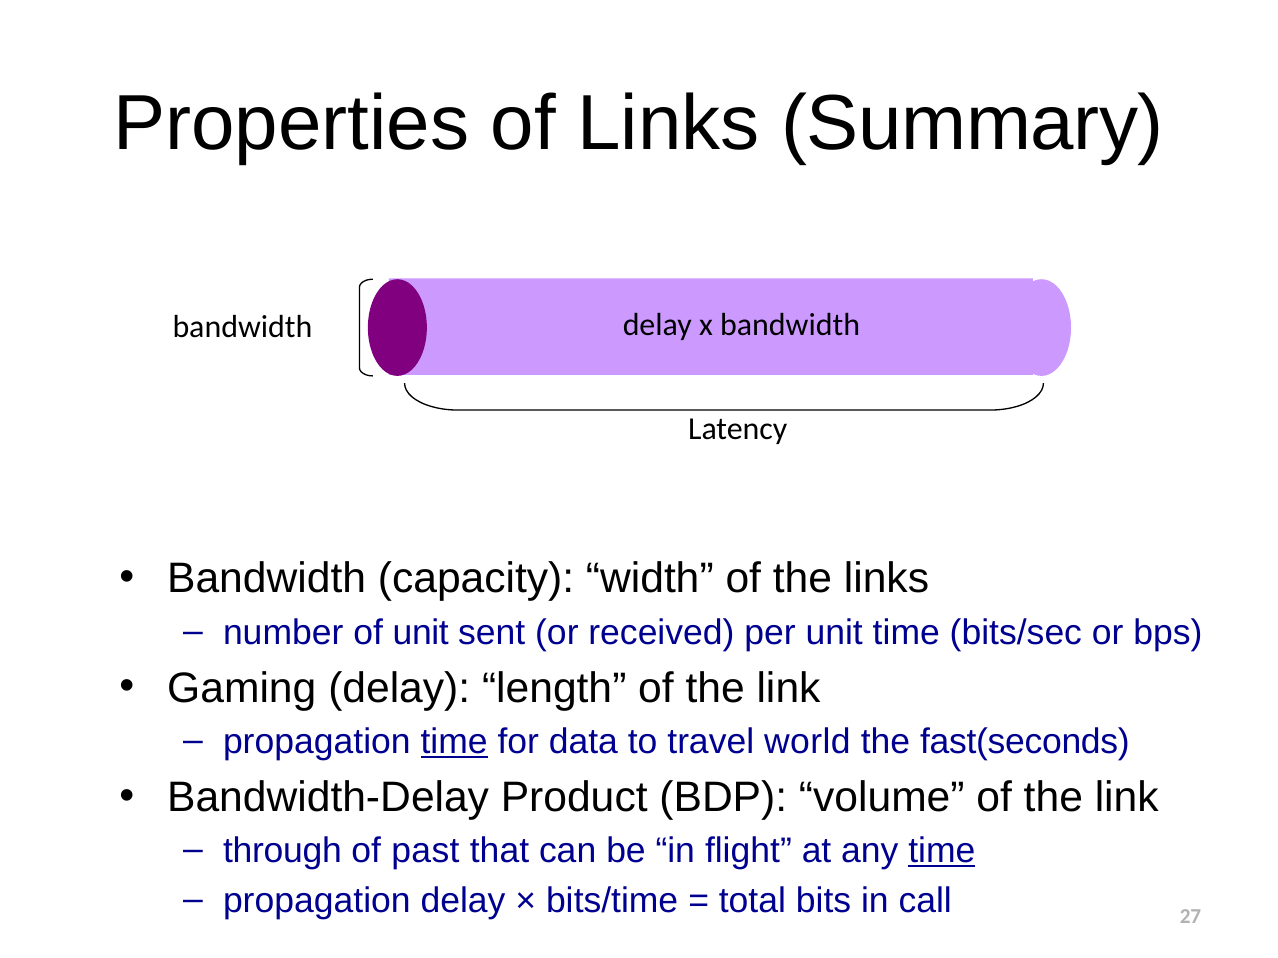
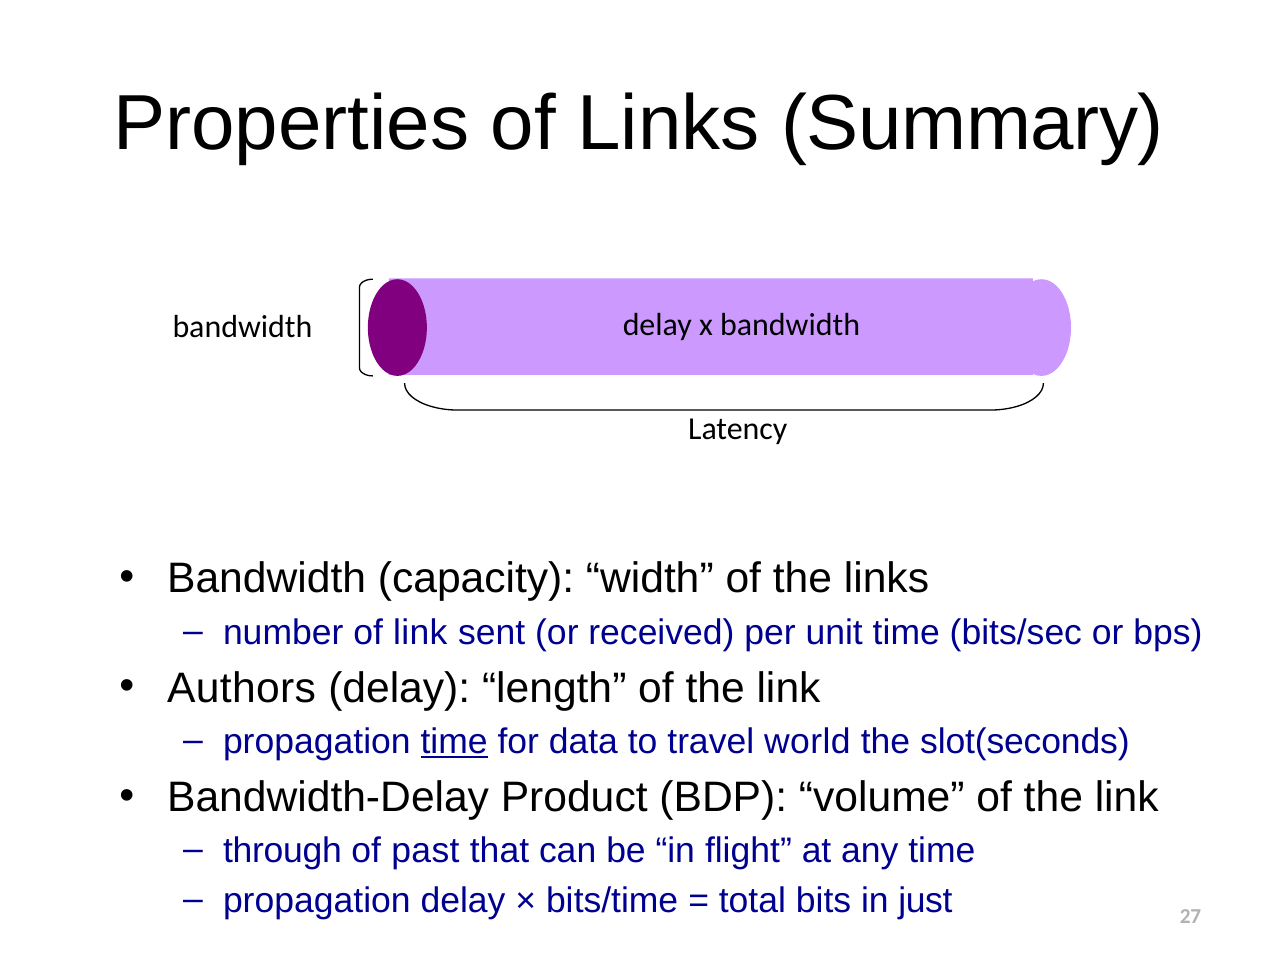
of unit: unit -> link
Gaming: Gaming -> Authors
fast(seconds: fast(seconds -> slot(seconds
time at (942, 851) underline: present -> none
call: call -> just
